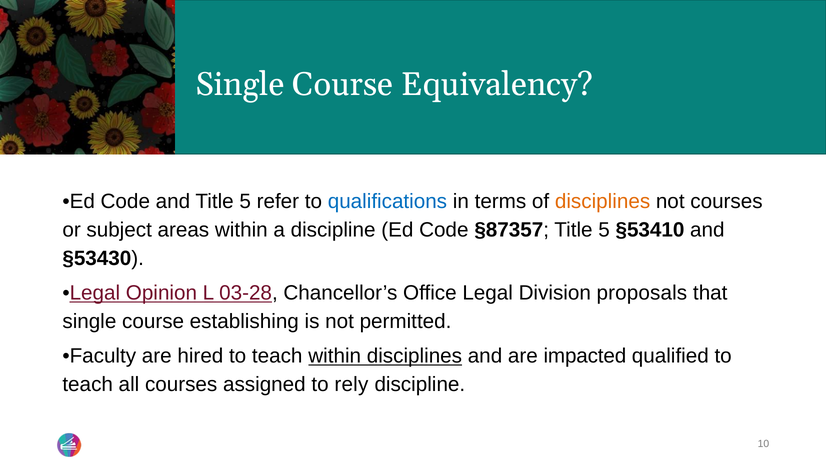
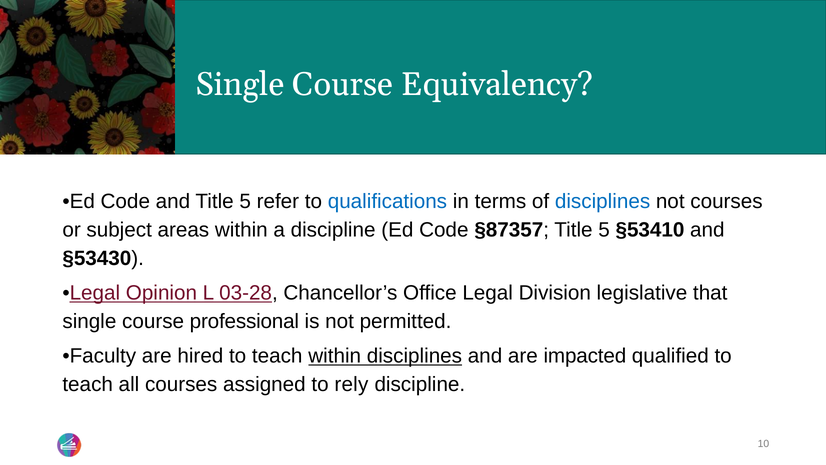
disciplines at (603, 201) colour: orange -> blue
proposals: proposals -> legislative
establishing: establishing -> professional
